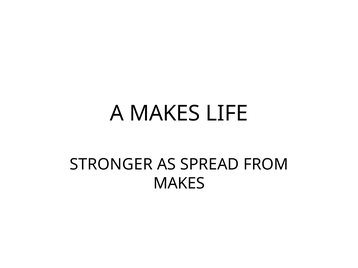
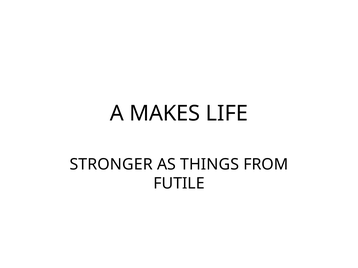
SPREAD: SPREAD -> THINGS
MAKES at (179, 184): MAKES -> FUTILE
